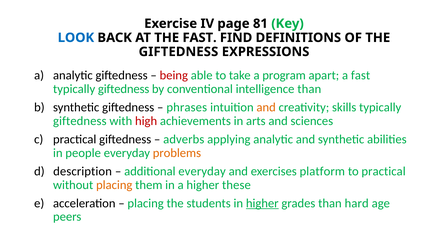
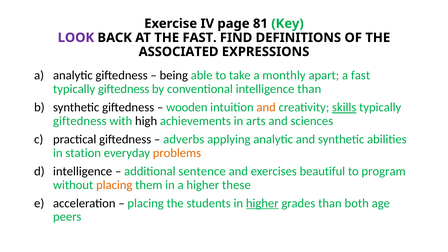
LOOK colour: blue -> purple
GIFTEDNESS at (178, 52): GIFTEDNESS -> ASSOCIATED
being colour: red -> black
program: program -> monthly
phrases: phrases -> wooden
skills underline: none -> present
high colour: red -> black
people: people -> station
description at (83, 171): description -> intelligence
additional everyday: everyday -> sentence
platform: platform -> beautiful
to practical: practical -> program
hard: hard -> both
